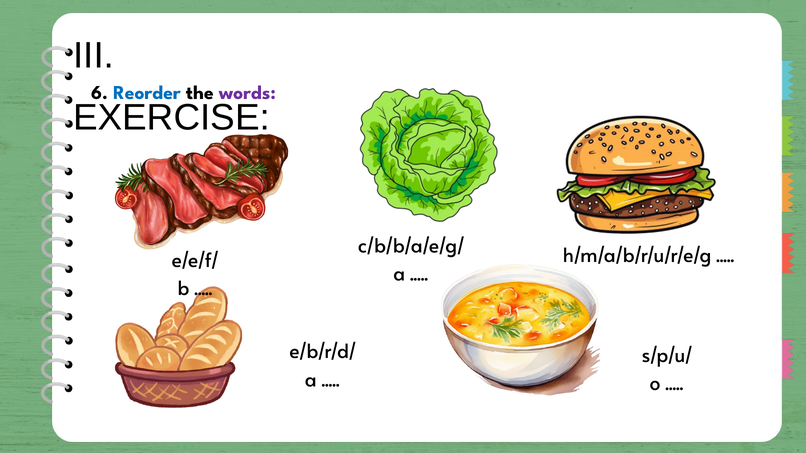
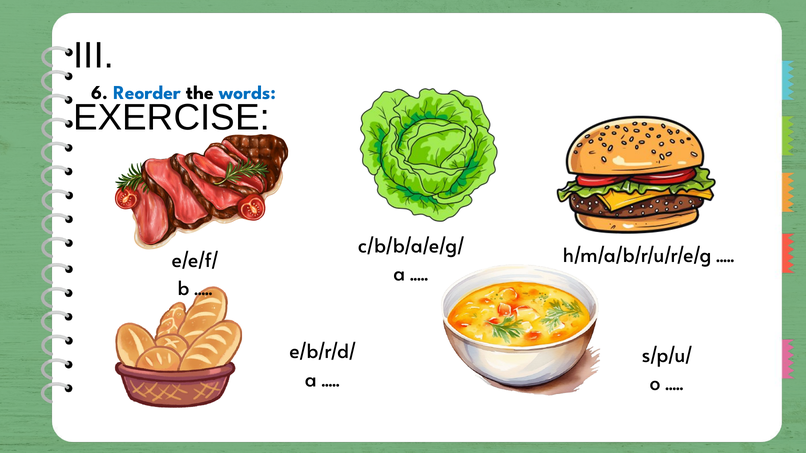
words colour: purple -> blue
